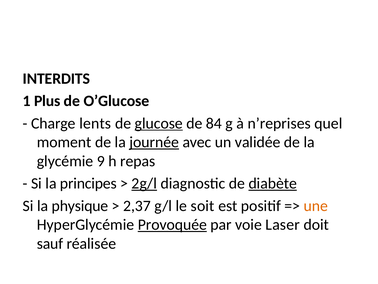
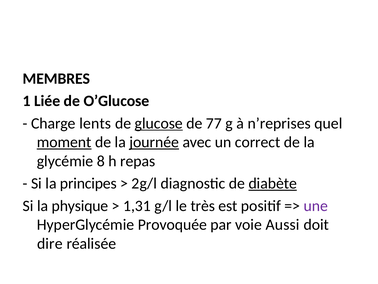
INTERDITS: INTERDITS -> MEMBRES
Plus: Plus -> Liée
84: 84 -> 77
moment underline: none -> present
validée: validée -> correct
9: 9 -> 8
2g/l underline: present -> none
2,37: 2,37 -> 1,31
soit: soit -> très
une colour: orange -> purple
Provoquée underline: present -> none
Laser: Laser -> Aussi
sauf: sauf -> dire
